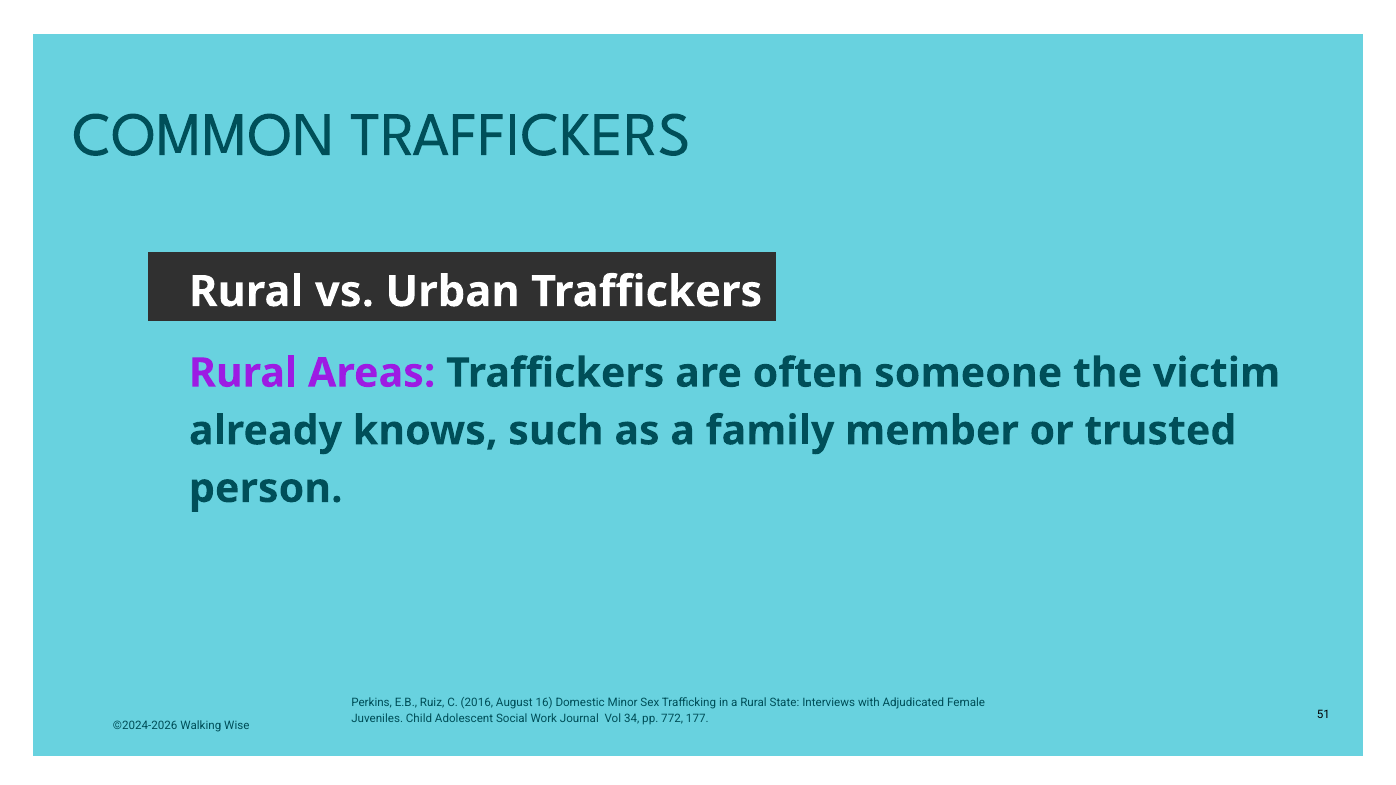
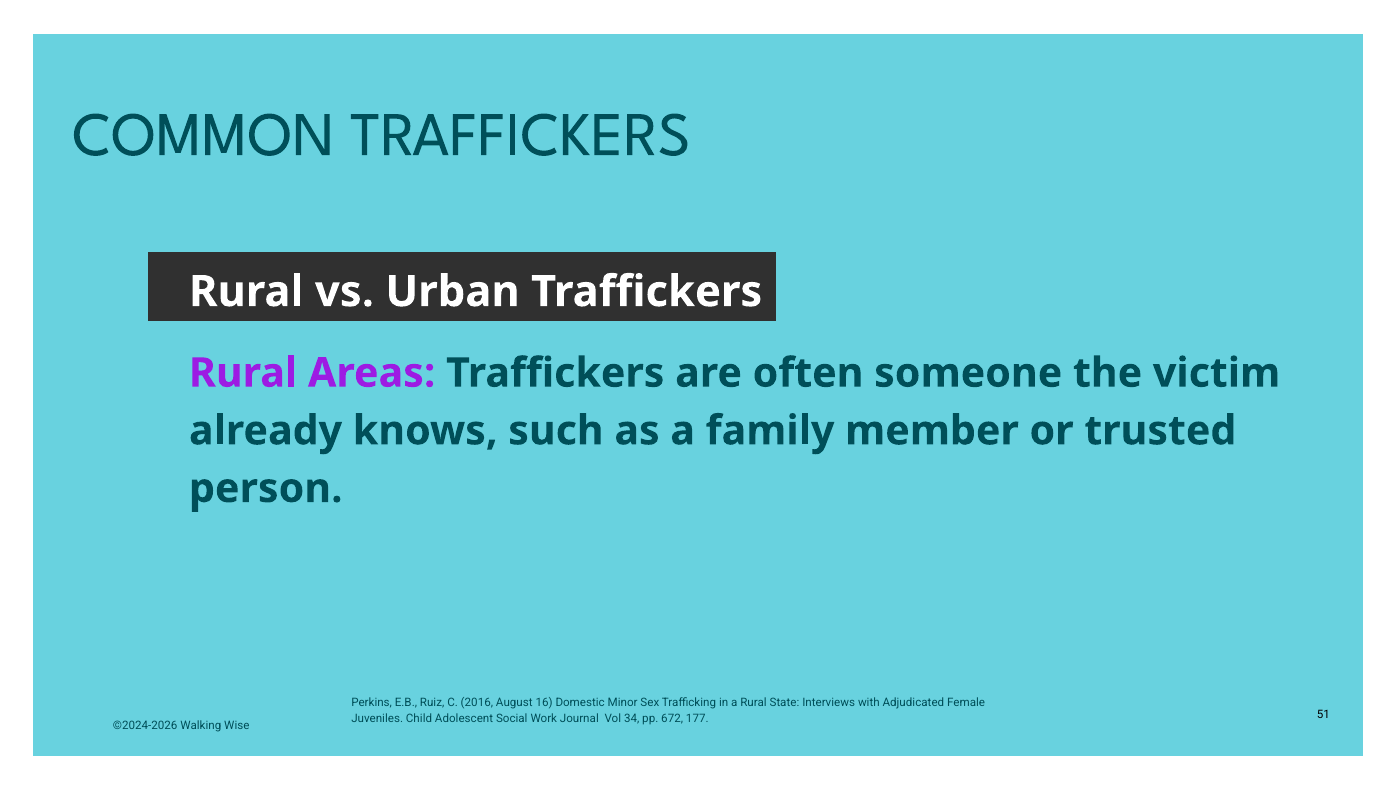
772: 772 -> 672
